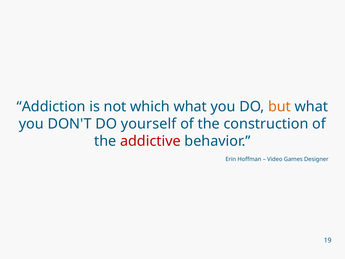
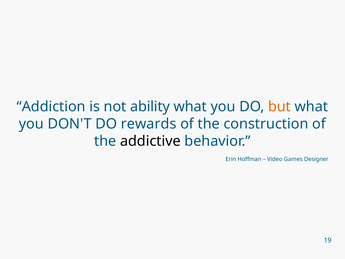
which: which -> ability
yourself: yourself -> rewards
addictive colour: red -> black
